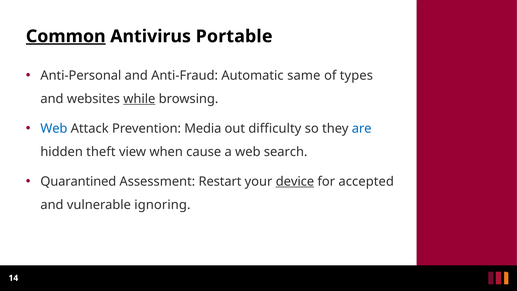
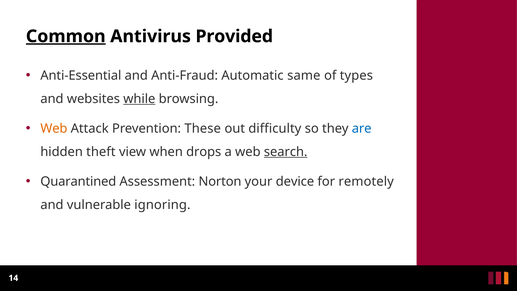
Portable: Portable -> Provided
Anti-Personal: Anti-Personal -> Anti-Essential
Web at (54, 128) colour: blue -> orange
Media: Media -> These
cause: cause -> drops
search underline: none -> present
Restart: Restart -> Norton
device underline: present -> none
accepted: accepted -> remotely
